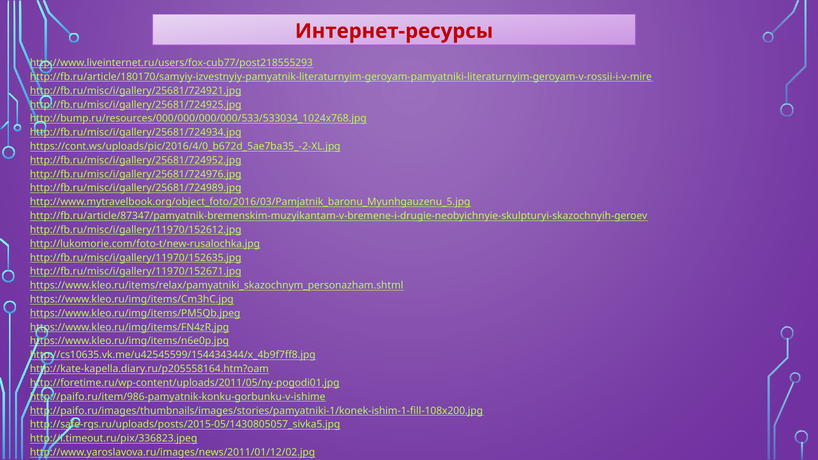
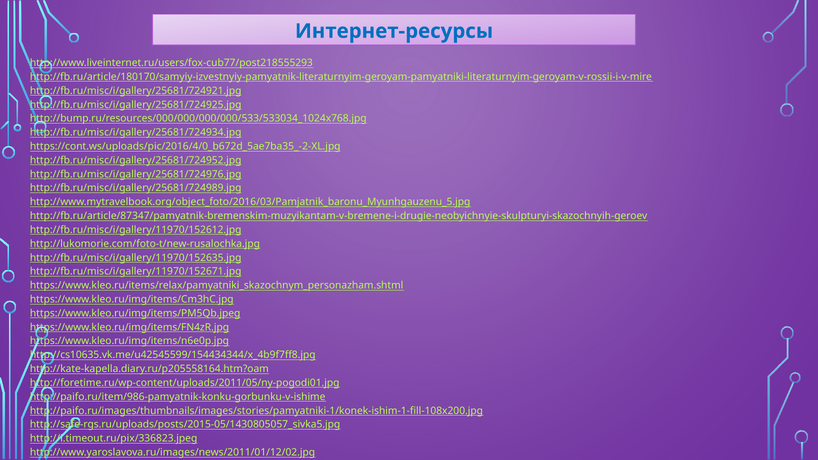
Интернет-ресурсы colour: red -> blue
